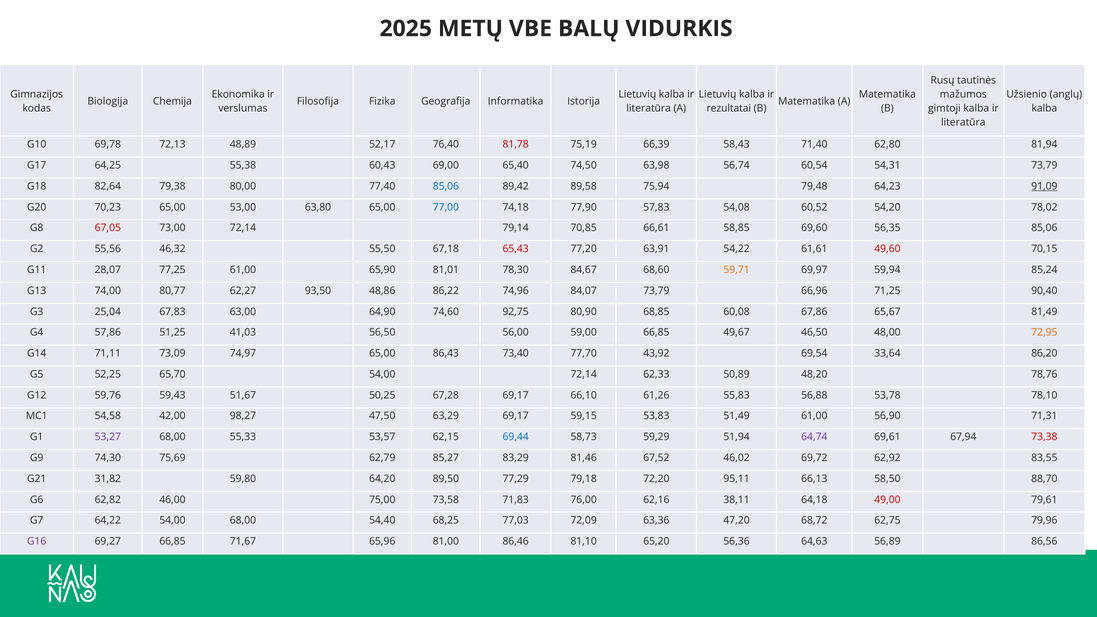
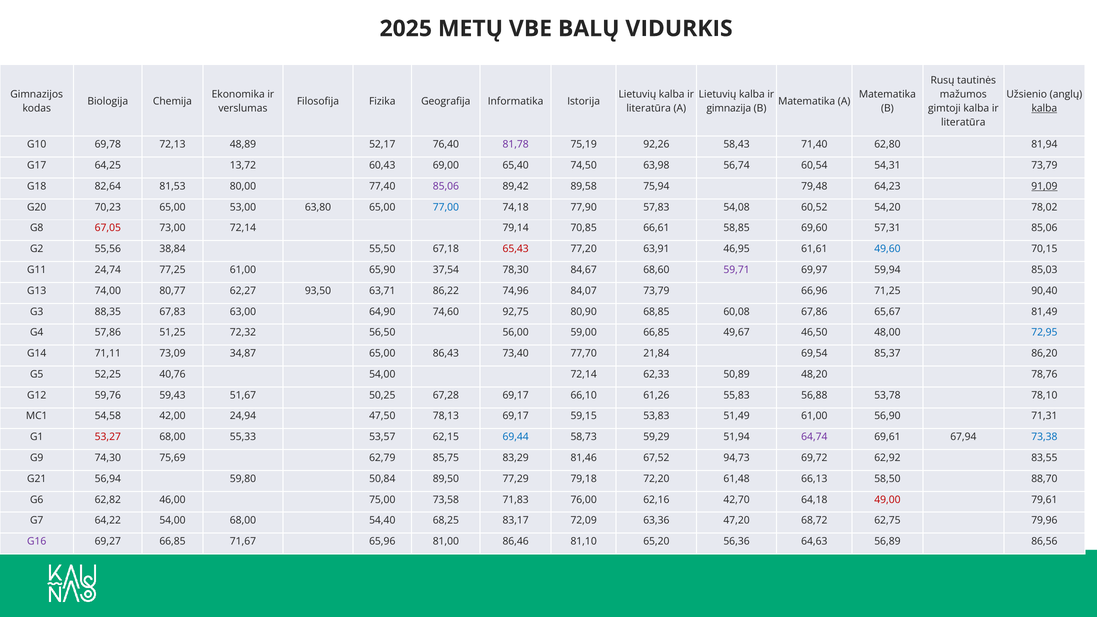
rezultatai: rezultatai -> gimnazija
kalba at (1044, 108) underline: none -> present
81,78 colour: red -> purple
66,39: 66,39 -> 92,26
55,38: 55,38 -> 13,72
79,38: 79,38 -> 81,53
85,06 at (446, 186) colour: blue -> purple
56,35: 56,35 -> 57,31
46,32: 46,32 -> 38,84
54,22: 54,22 -> 46,95
49,60 colour: red -> blue
28,07: 28,07 -> 24,74
81,01: 81,01 -> 37,54
59,71 colour: orange -> purple
85,24: 85,24 -> 85,03
48,86: 48,86 -> 63,71
25,04: 25,04 -> 88,35
41,03: 41,03 -> 72,32
72,95 colour: orange -> blue
74,97: 74,97 -> 34,87
43,92: 43,92 -> 21,84
33,64: 33,64 -> 85,37
65,70: 65,70 -> 40,76
98,27: 98,27 -> 24,94
63,29: 63,29 -> 78,13
53,27 colour: purple -> red
73,38 colour: red -> blue
85,27: 85,27 -> 85,75
46,02: 46,02 -> 94,73
31,82: 31,82 -> 56,94
64,20: 64,20 -> 50,84
95,11: 95,11 -> 61,48
38,11: 38,11 -> 42,70
77,03: 77,03 -> 83,17
